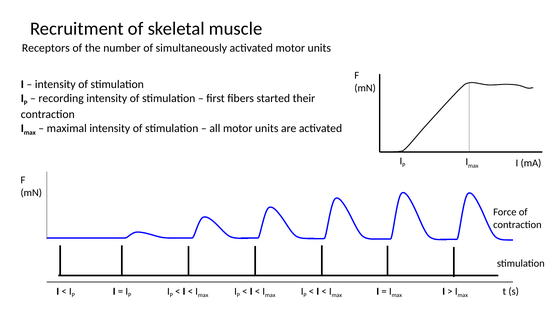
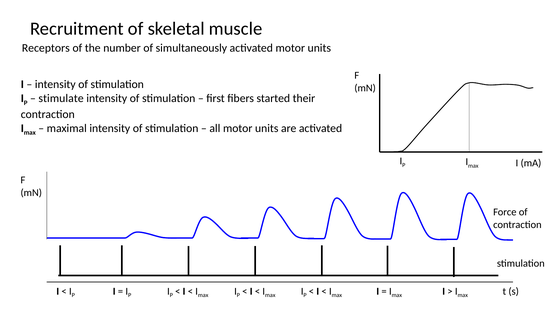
recording: recording -> stimulate
